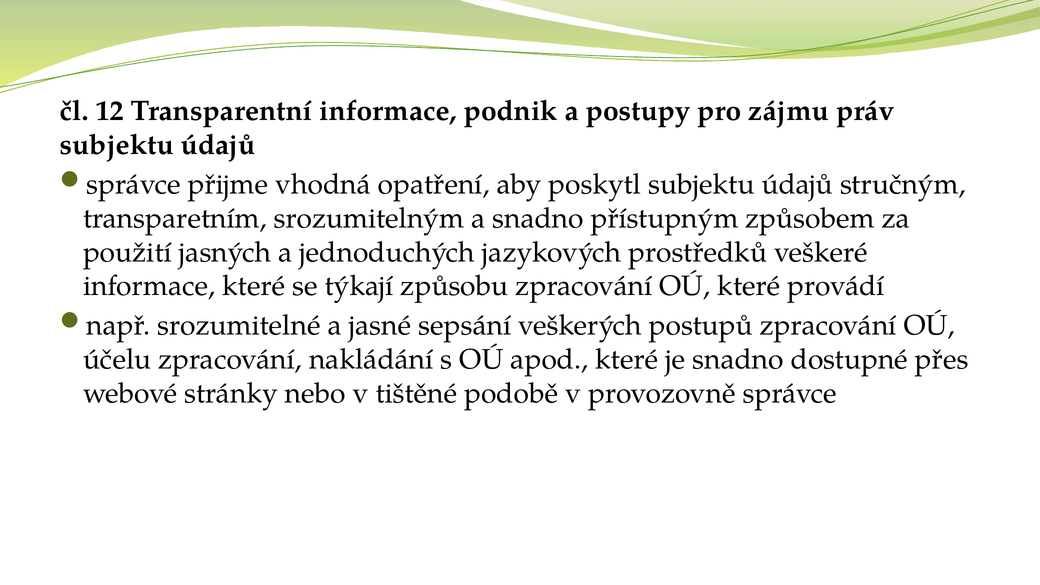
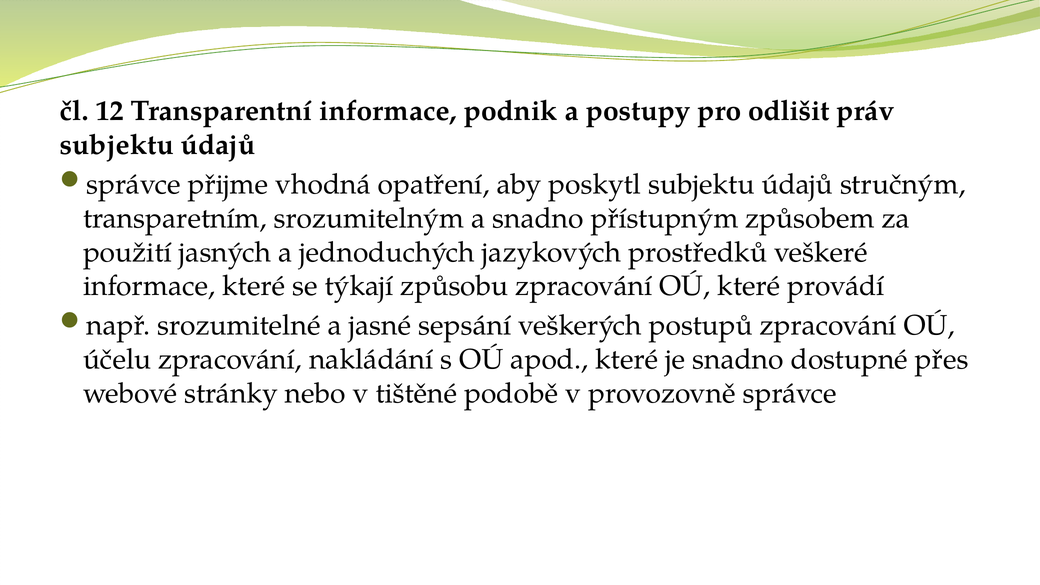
zájmu: zájmu -> odlišit
